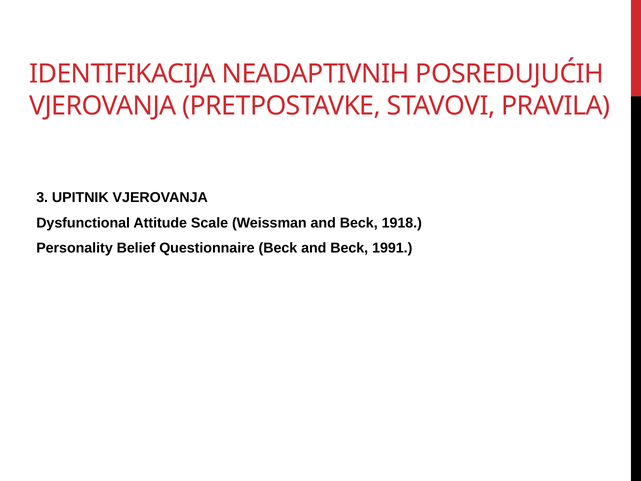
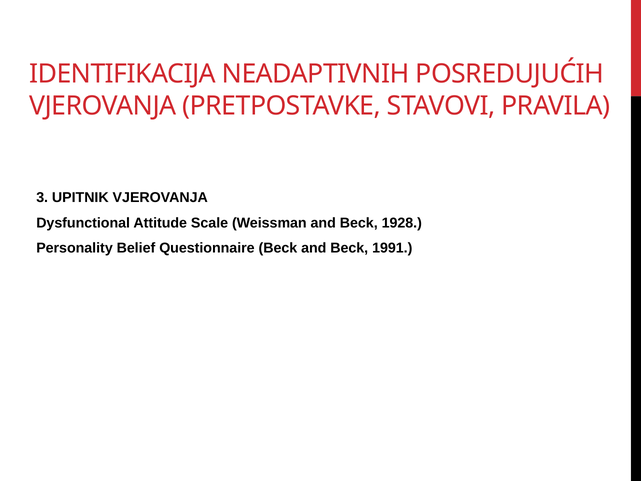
1918: 1918 -> 1928
